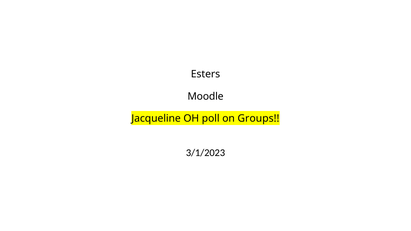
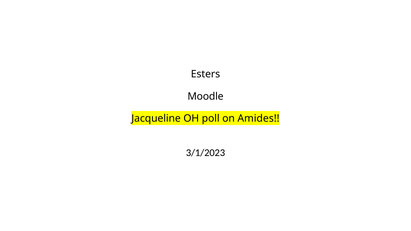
Groups: Groups -> Amides
